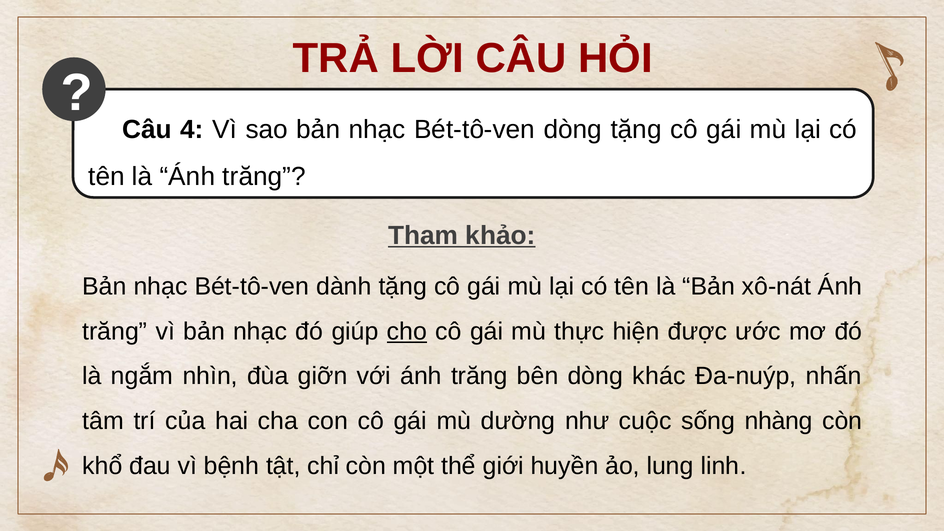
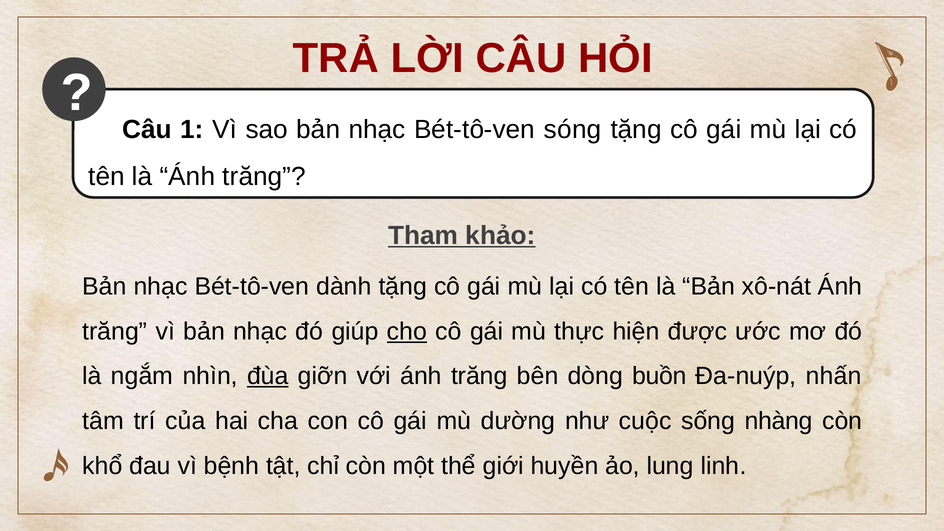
4: 4 -> 1
Bét-tô-ven dòng: dòng -> sóng
đùa underline: none -> present
khác: khác -> buồn
